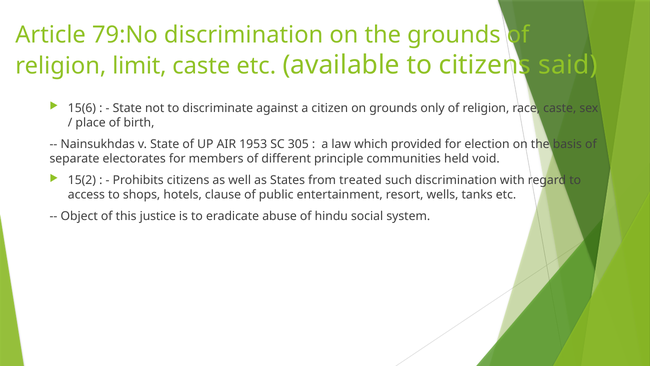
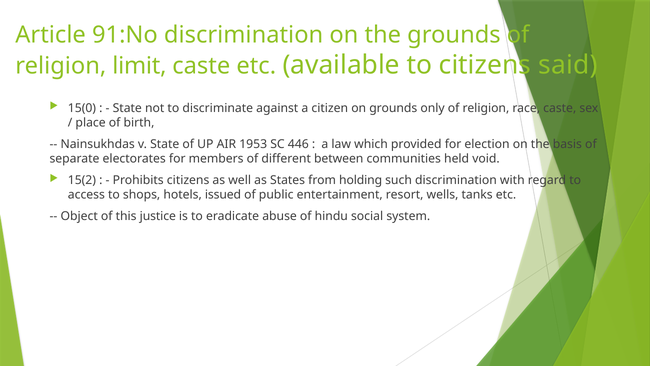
79:No: 79:No -> 91:No
15(6: 15(6 -> 15(0
305: 305 -> 446
principle: principle -> between
treated: treated -> holding
clause: clause -> issued
